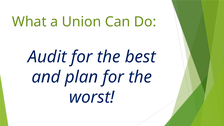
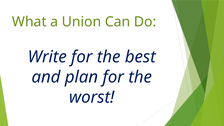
Audit: Audit -> Write
